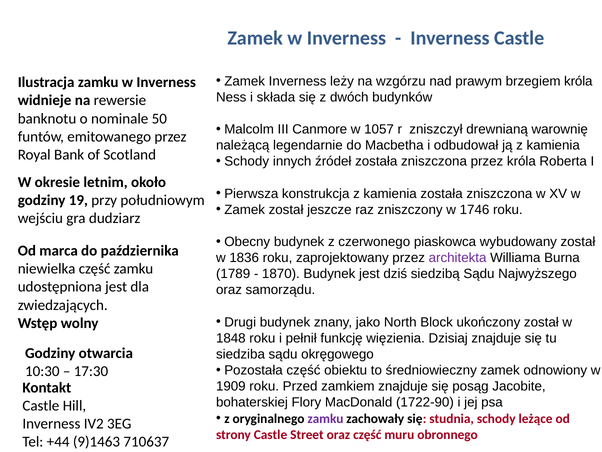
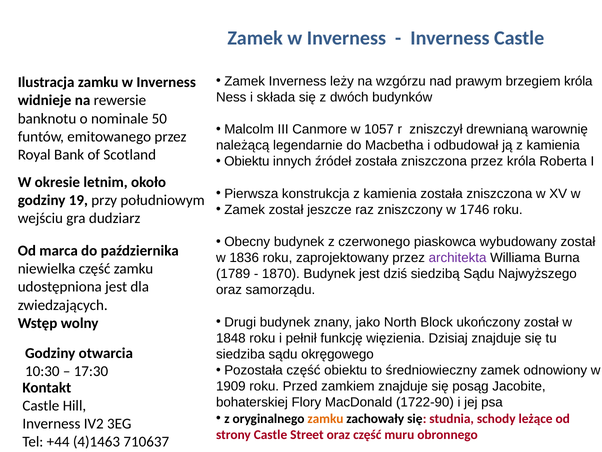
Schody at (247, 161): Schody -> Obiektu
zamku at (325, 418) colour: purple -> orange
9)1463: 9)1463 -> 4)1463
